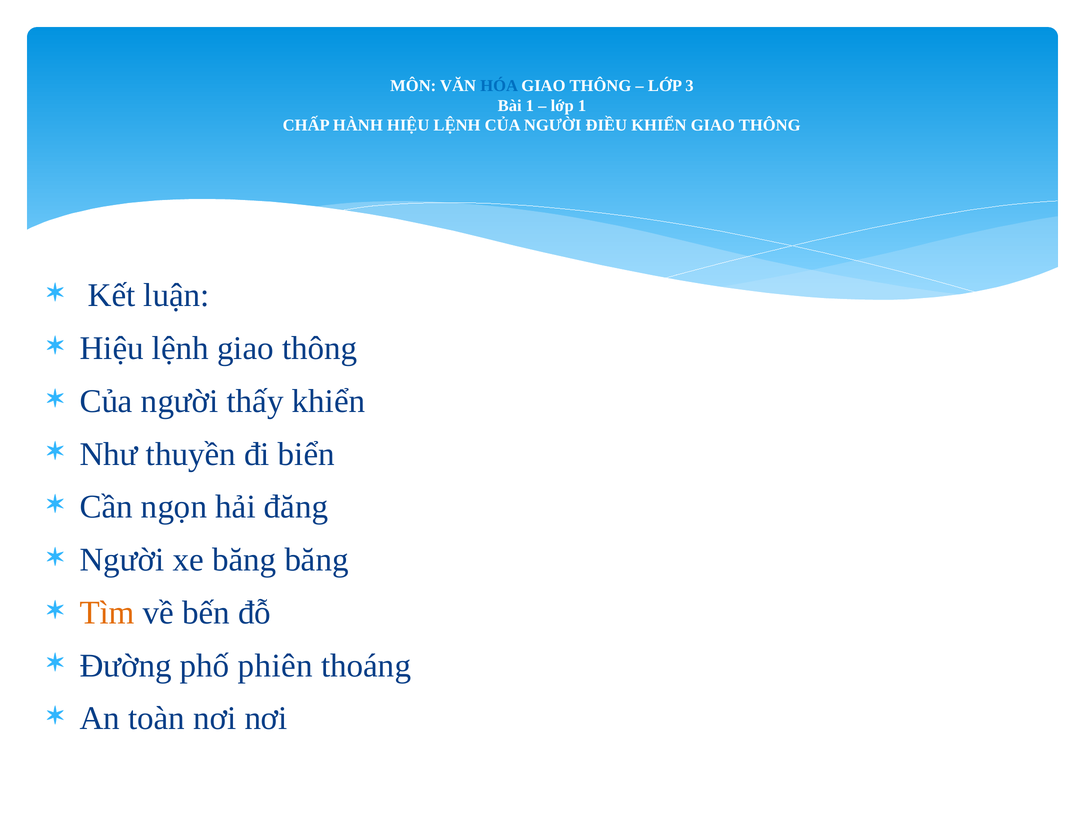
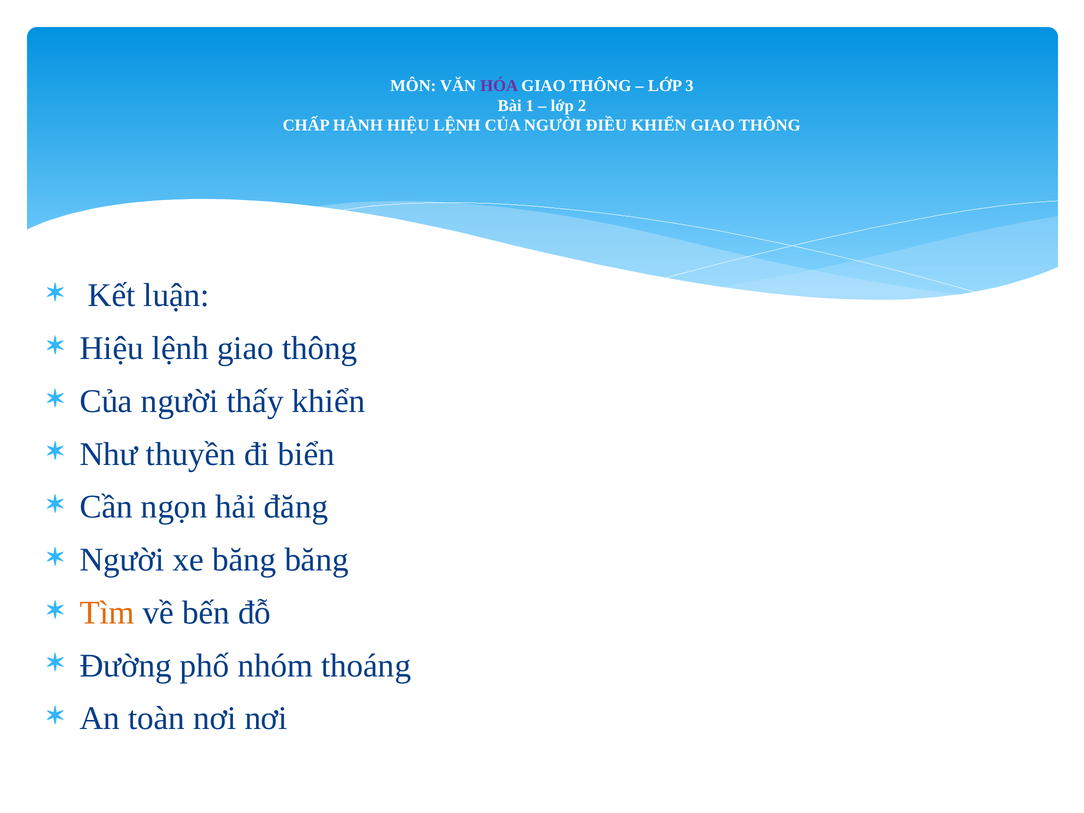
HÓA colour: blue -> purple
lớp 1: 1 -> 2
phiên: phiên -> nhóm
